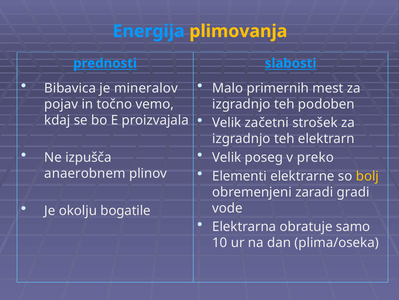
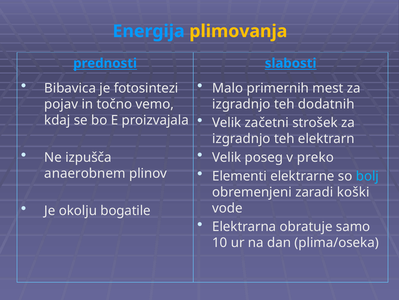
mineralov: mineralov -> fotosintezi
podoben: podoben -> dodatnih
bolj colour: yellow -> light blue
gradi: gradi -> koški
